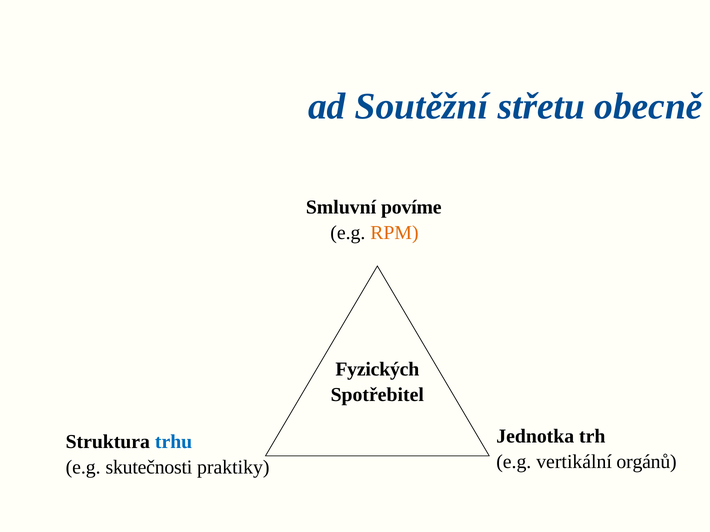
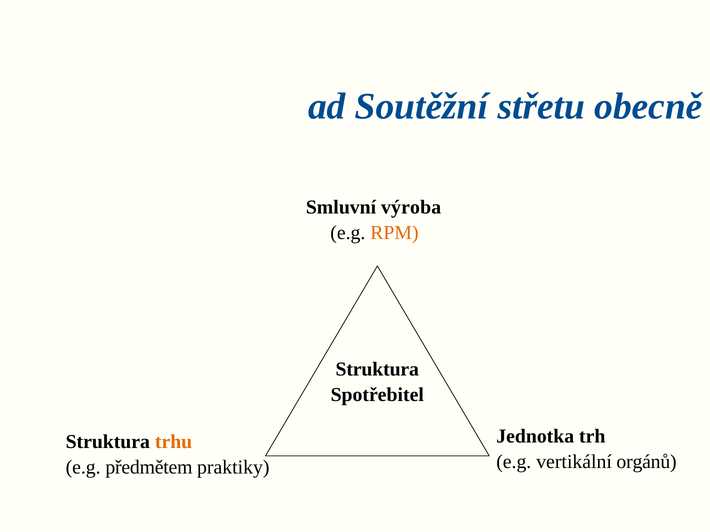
povíme: povíme -> výroba
Fyzických at (377, 370): Fyzických -> Struktura
trhu colour: blue -> orange
skutečnosti: skutečnosti -> předmětem
